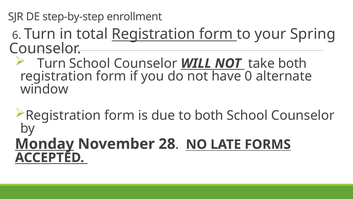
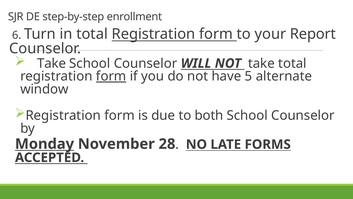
Spring: Spring -> Report
Turn at (52, 63): Turn -> Take
take both: both -> total
form at (111, 76) underline: none -> present
0: 0 -> 5
